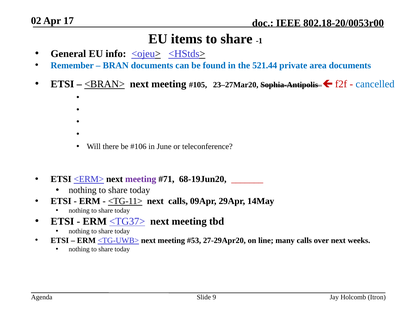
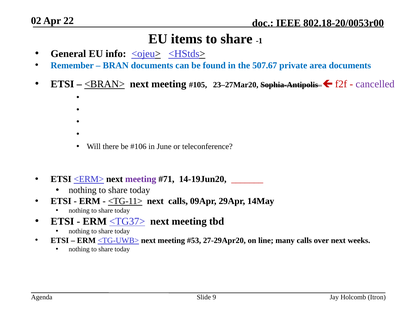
17: 17 -> 22
521.44: 521.44 -> 507.67
cancelled colour: blue -> purple
68-19Jun20: 68-19Jun20 -> 14-19Jun20
